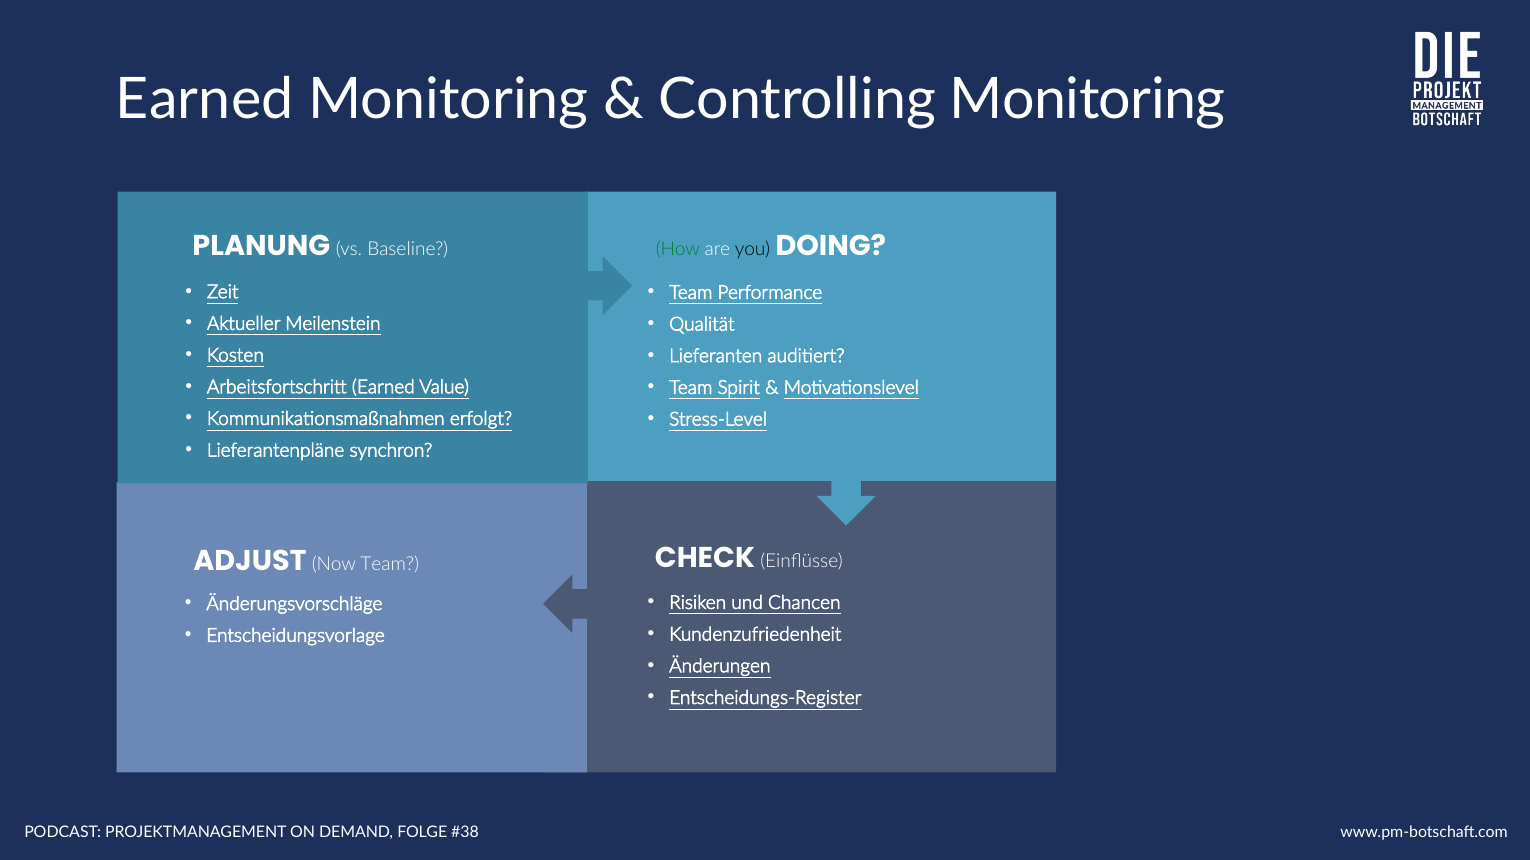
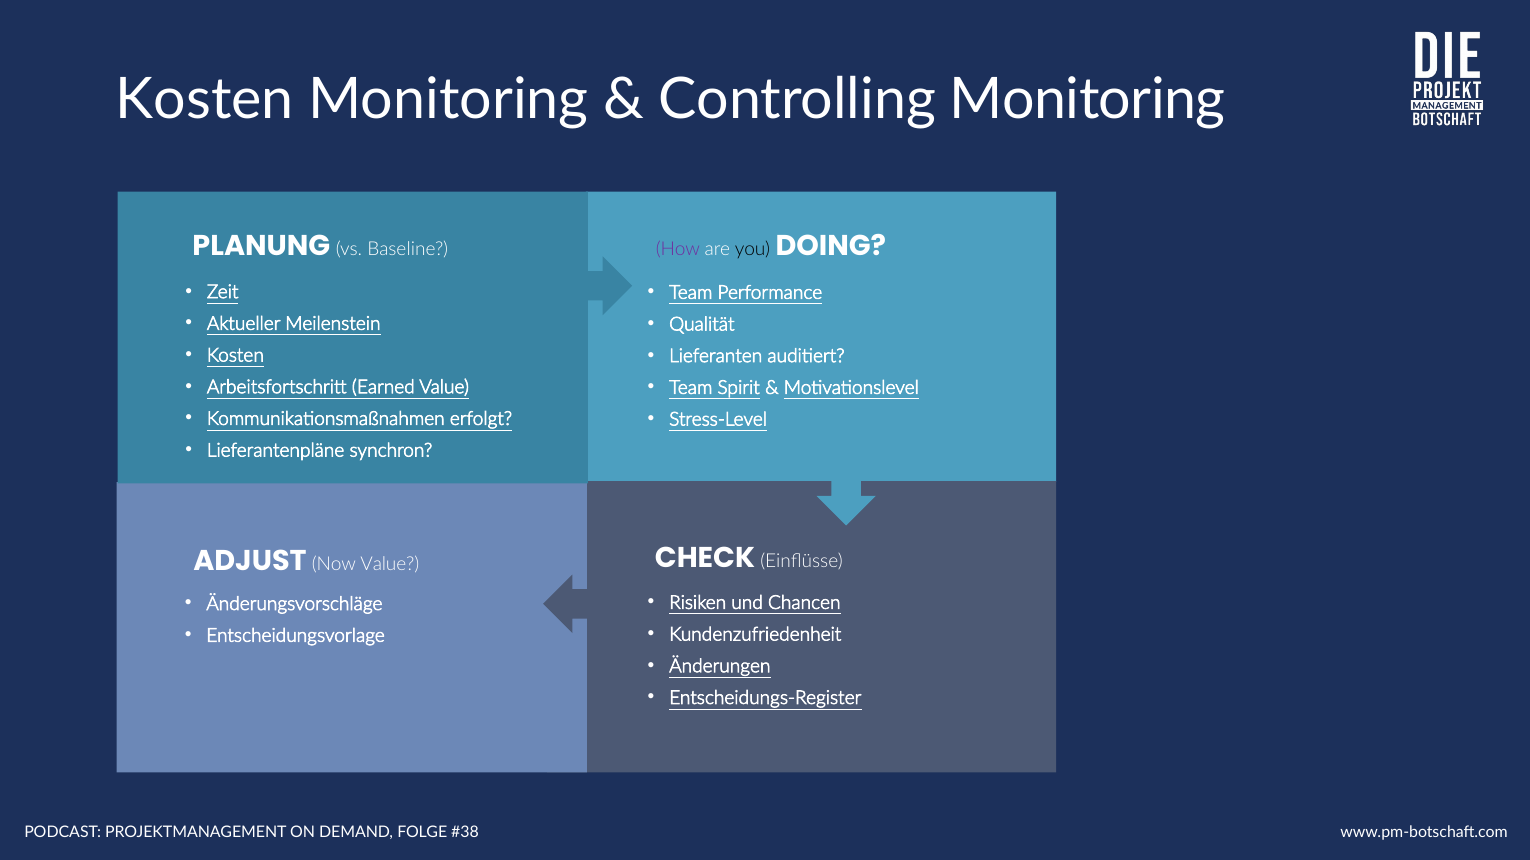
Earned at (205, 100): Earned -> Kosten
How colour: green -> purple
Now Team: Team -> Value
